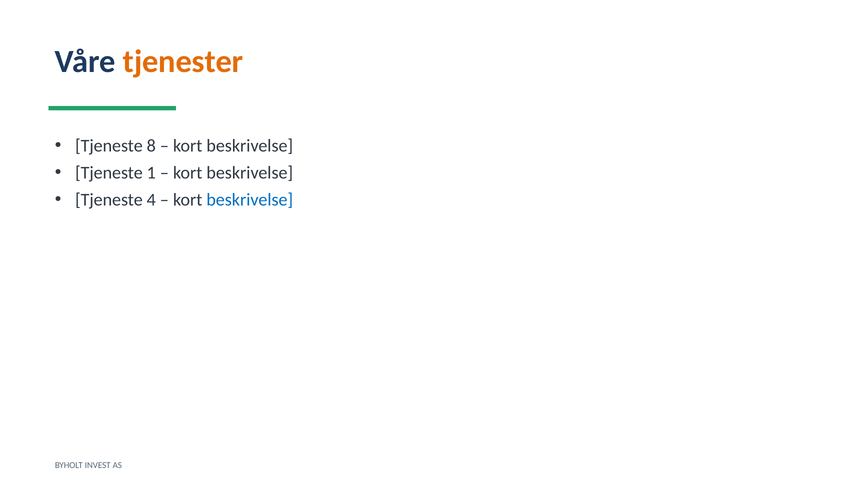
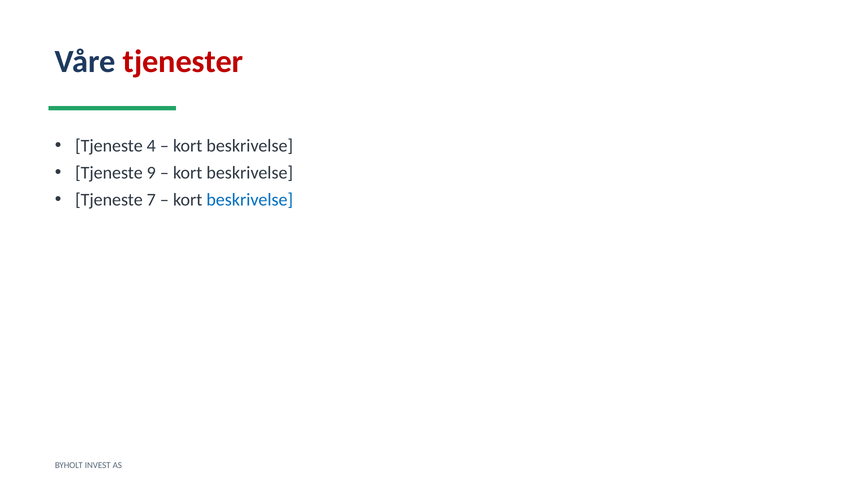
tjenester colour: orange -> red
8: 8 -> 4
1: 1 -> 9
4: 4 -> 7
